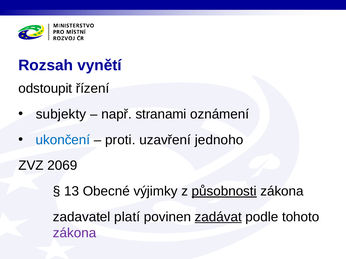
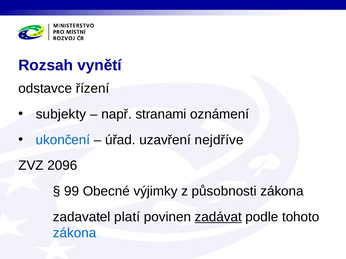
odstoupit: odstoupit -> odstavce
proti: proti -> úřad
jednoho: jednoho -> nejdříve
2069: 2069 -> 2096
13: 13 -> 99
působnosti underline: present -> none
zákona at (75, 233) colour: purple -> blue
